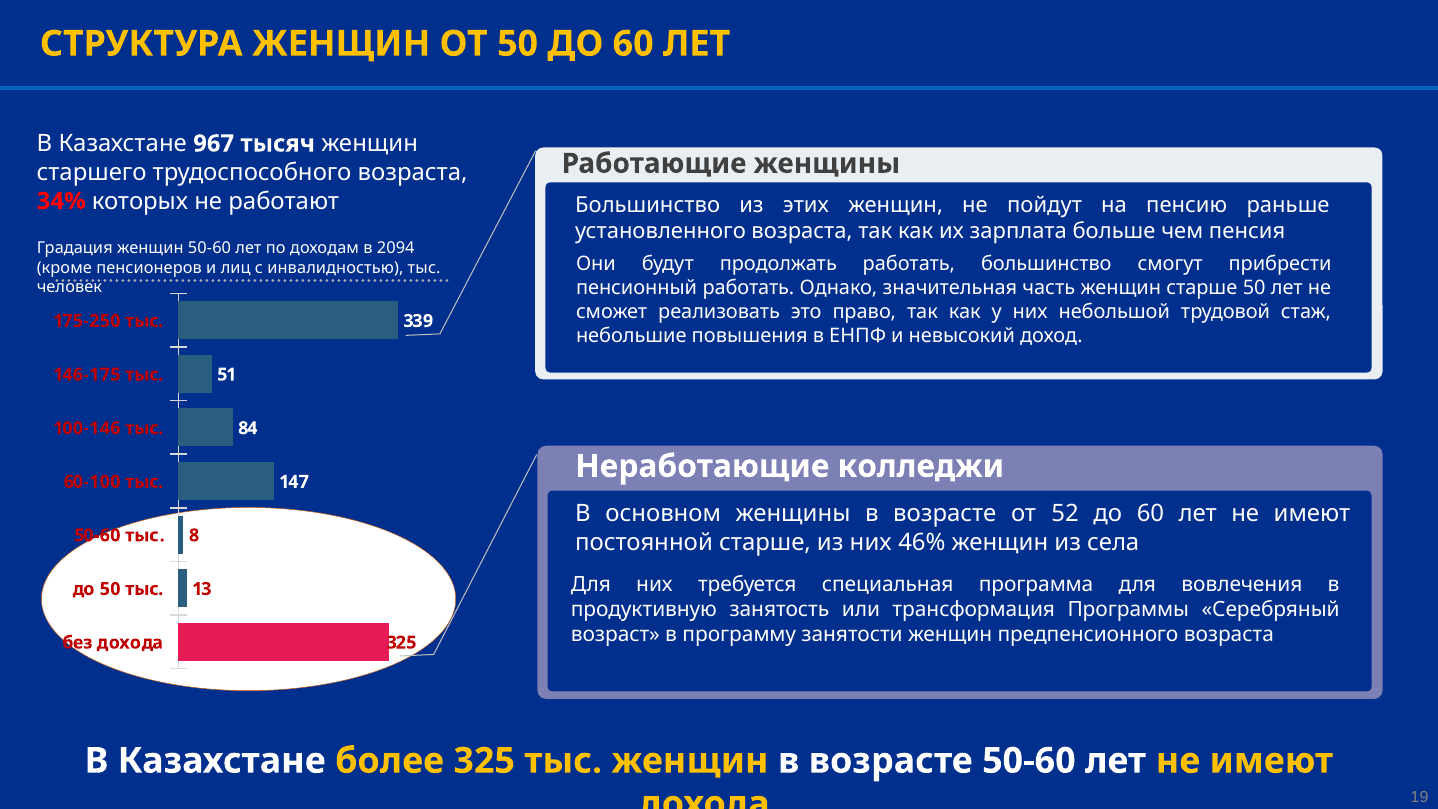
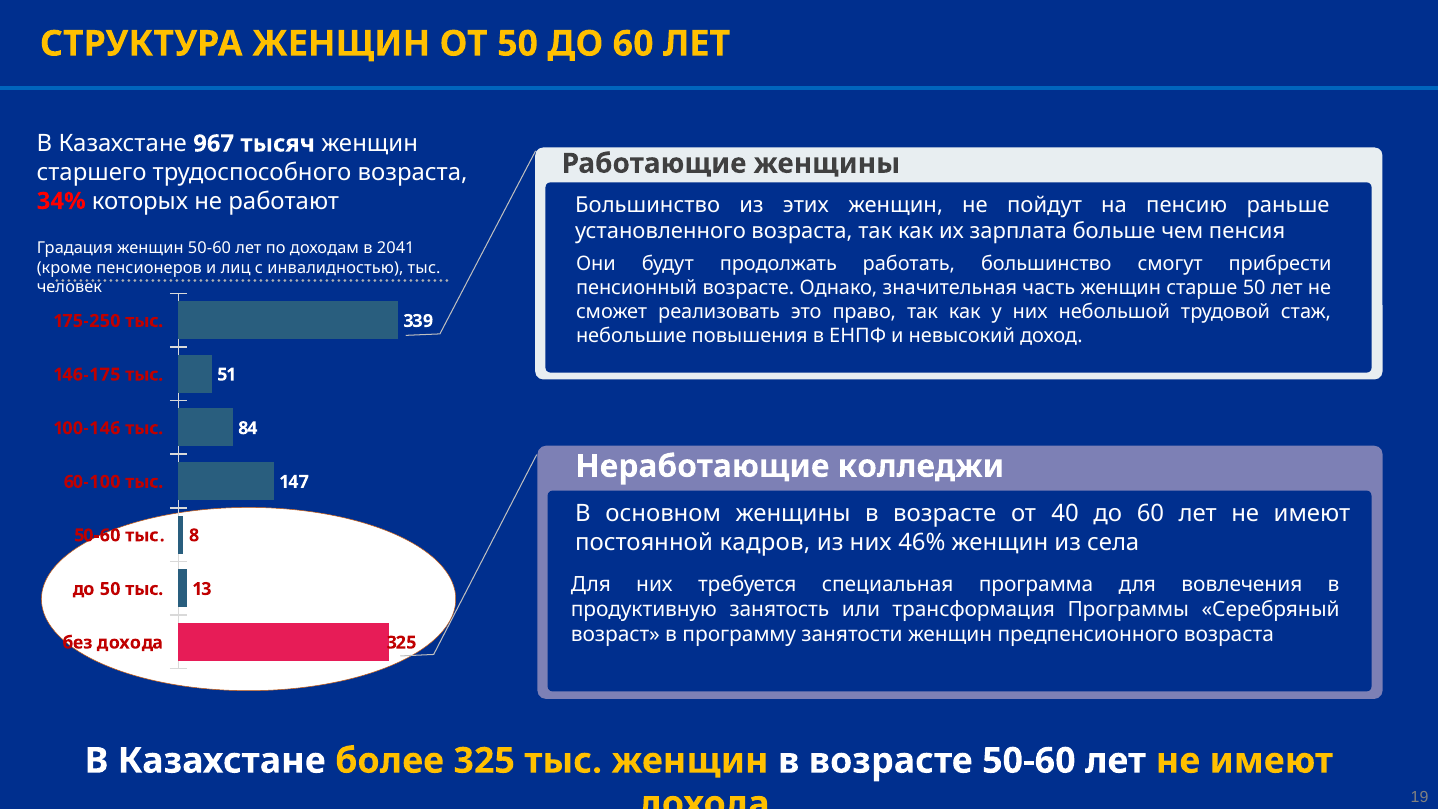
2094: 2094 -> 2041
пенсионный работать: работать -> возрасте
52: 52 -> 40
постоянной старше: старше -> кадров
